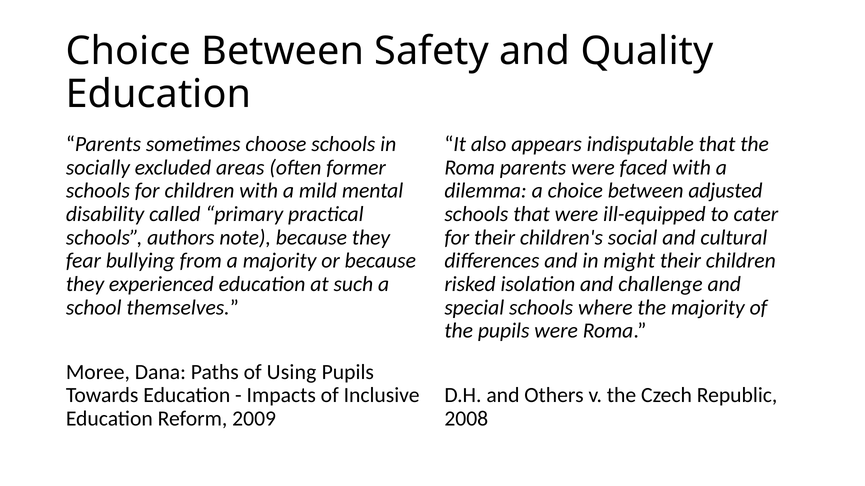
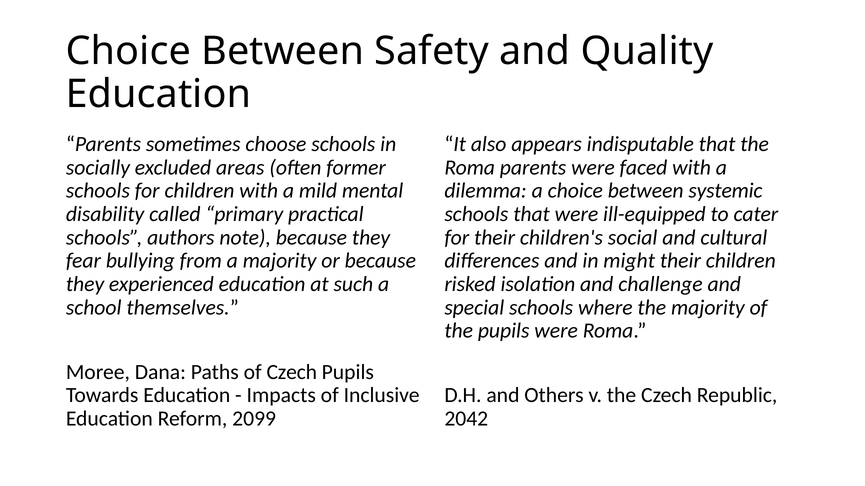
adjusted: adjusted -> systemic
of Using: Using -> Czech
2009: 2009 -> 2099
2008: 2008 -> 2042
